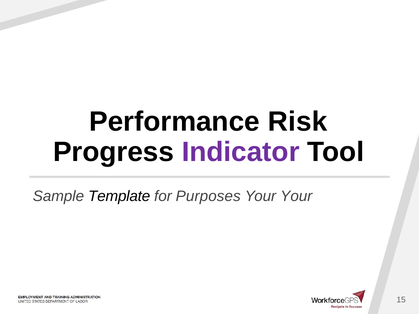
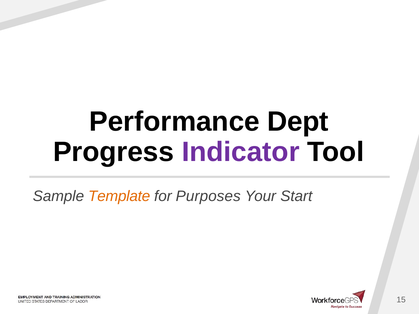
Risk: Risk -> Dept
Template colour: black -> orange
Your Your: Your -> Start
